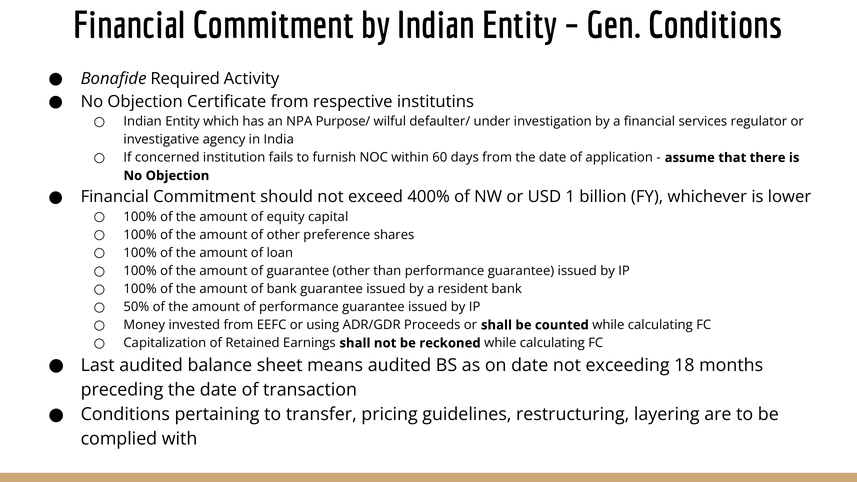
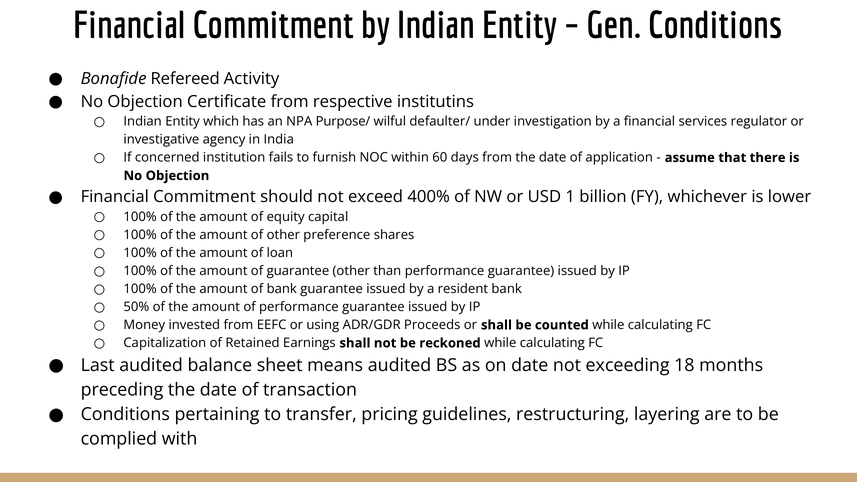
Required: Required -> Refereed
